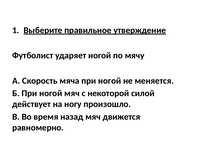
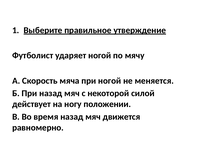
Б При ногой: ногой -> назад
произошло: произошло -> положении
